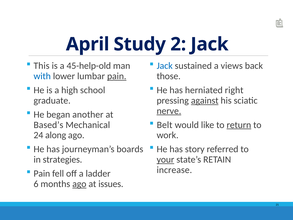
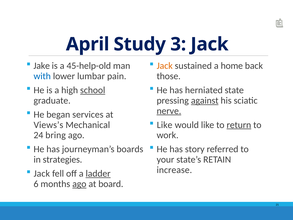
2: 2 -> 3
This: This -> Jake
Jack at (165, 66) colour: blue -> orange
views: views -> home
pain at (117, 76) underline: present -> none
school underline: none -> present
right: right -> state
another: another -> services
Belt at (165, 125): Belt -> Like
Based’s: Based’s -> Views’s
along: along -> bring
your underline: present -> none
Pain at (42, 173): Pain -> Jack
ladder underline: none -> present
issues: issues -> board
